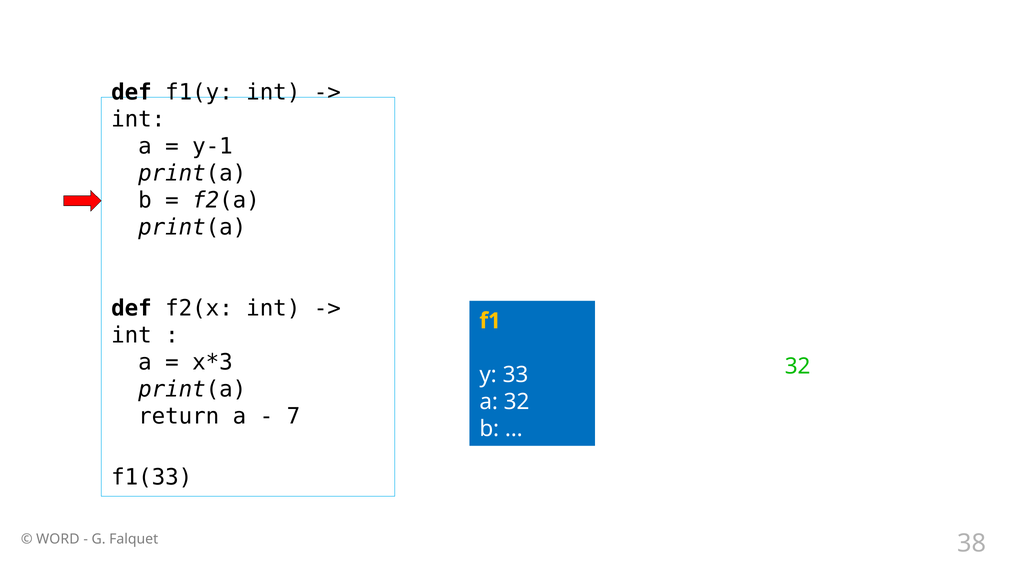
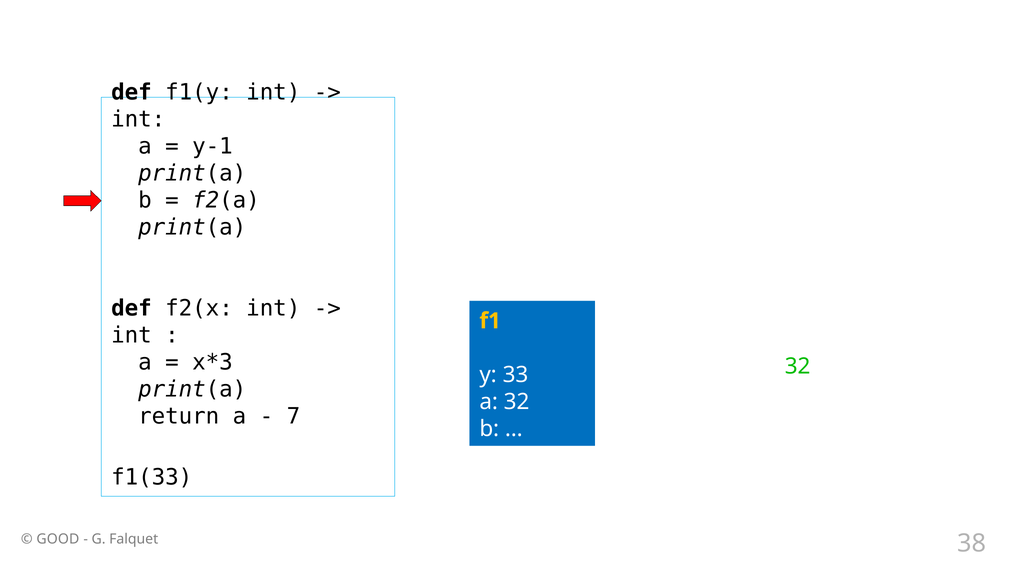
WORD: WORD -> GOOD
